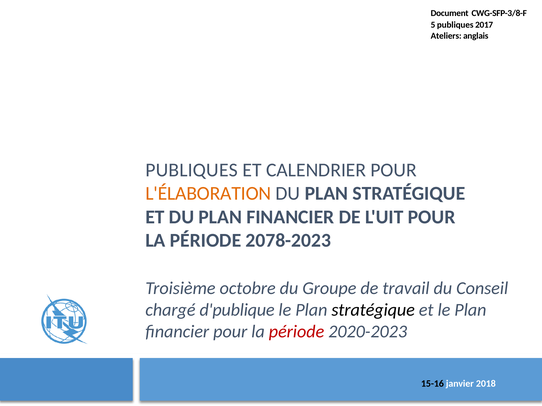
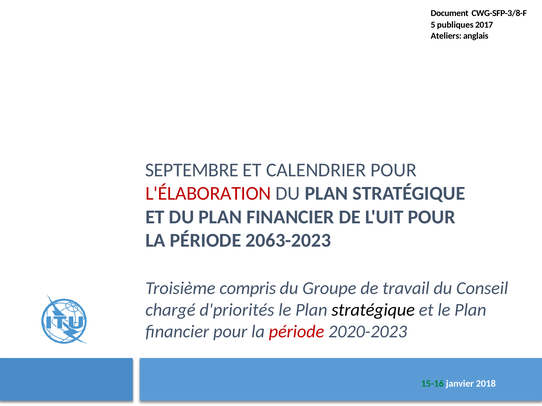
PUBLIQUES at (192, 170): PUBLIQUES -> SEPTEMBRE
L'ÉLABORATION colour: orange -> red
2078-2023: 2078-2023 -> 2063-2023
octobre: octobre -> compris
d'publique: d'publique -> d'priorités
15-16 colour: black -> green
